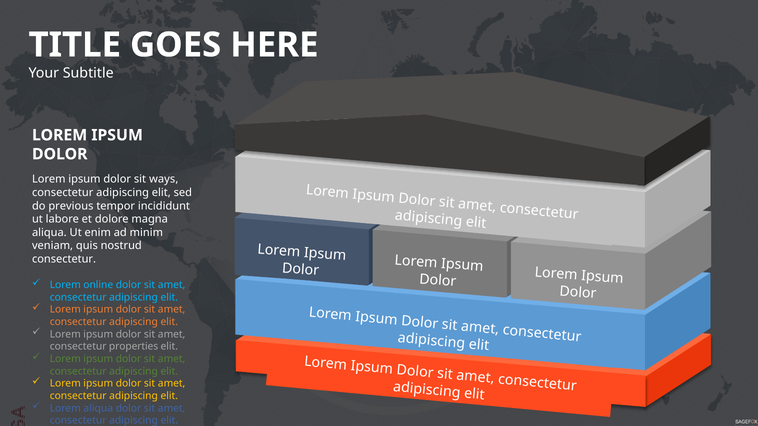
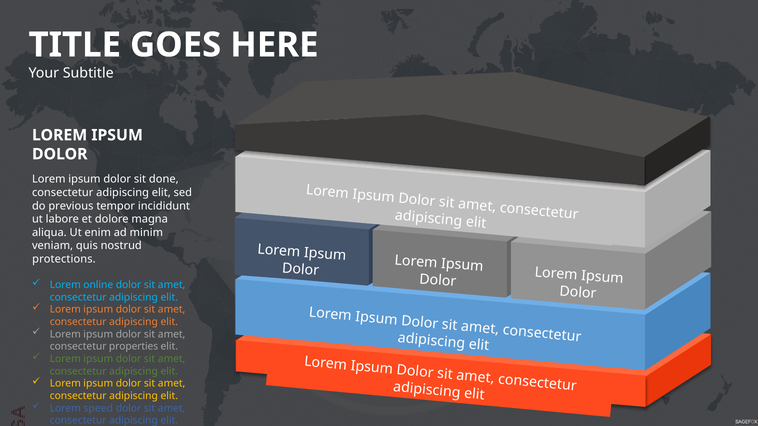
ways: ways -> done
consectetur at (64, 259): consectetur -> protections
Lorem aliqua: aliqua -> speed
